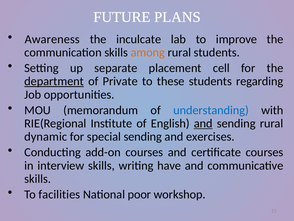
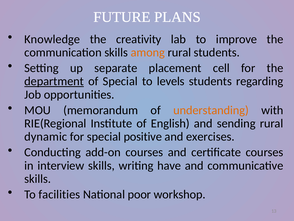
Awareness: Awareness -> Knowledge
inculcate: inculcate -> creativity
of Private: Private -> Special
these: these -> levels
understanding colour: blue -> orange
and at (203, 123) underline: present -> none
special sending: sending -> positive
